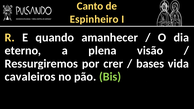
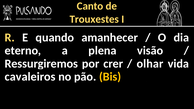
Espinheiro: Espinheiro -> Trouxestes
bases: bases -> olhar
Bis colour: light green -> yellow
